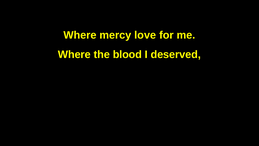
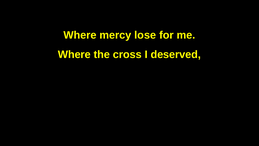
love: love -> lose
blood: blood -> cross
